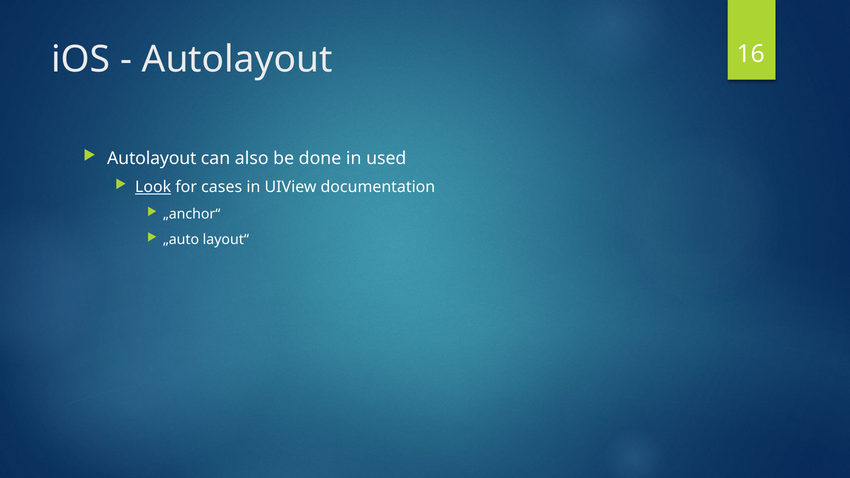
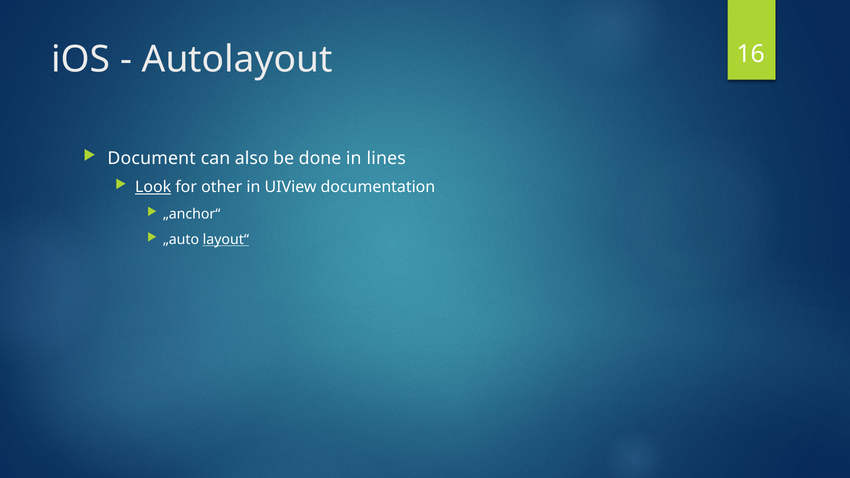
Autolayout at (152, 158): Autolayout -> Document
used: used -> lines
cases: cases -> other
layout“ underline: none -> present
